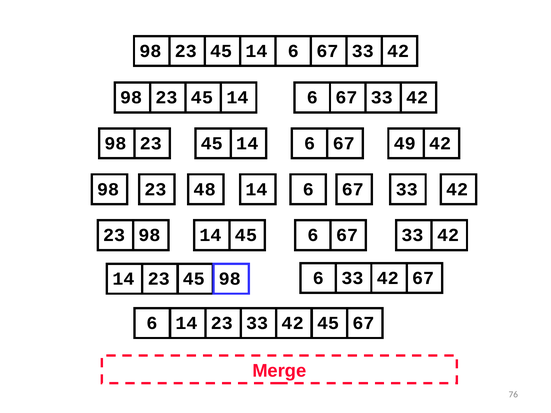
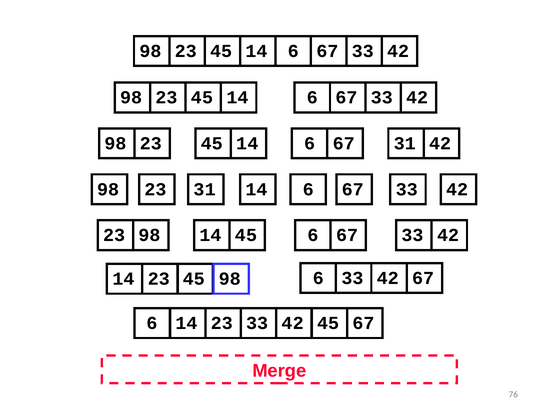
6 49: 49 -> 31
98 48: 48 -> 31
